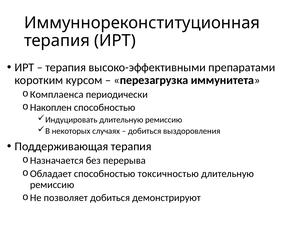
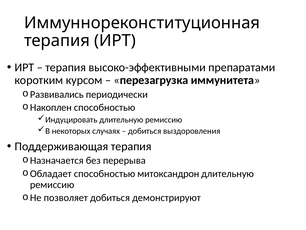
Комплаенса: Комплаенса -> Развивались
токсичностью: токсичностью -> митоксандрон
